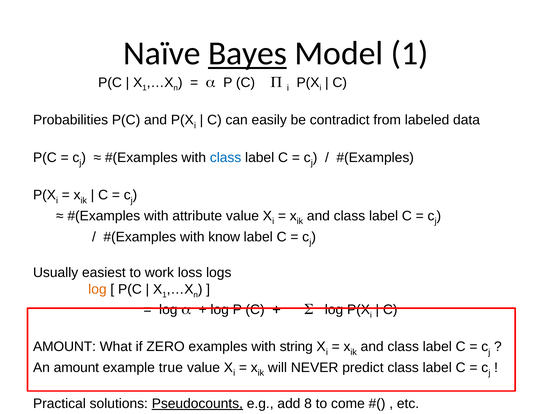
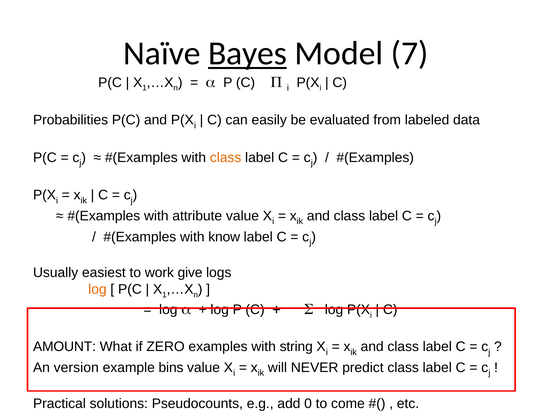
Model 1: 1 -> 7
contradict: contradict -> evaluated
class at (226, 157) colour: blue -> orange
loss: loss -> give
An amount: amount -> version
true: true -> bins
Pseudocounts underline: present -> none
8: 8 -> 0
